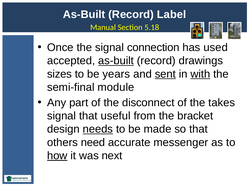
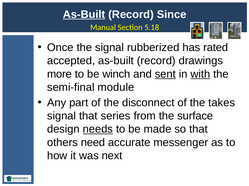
As-Built at (84, 14) underline: none -> present
Label: Label -> Since
connection: connection -> rubberized
used: used -> rated
as-built at (116, 61) underline: present -> none
sizes: sizes -> more
years: years -> winch
useful: useful -> series
bracket: bracket -> surface
how underline: present -> none
